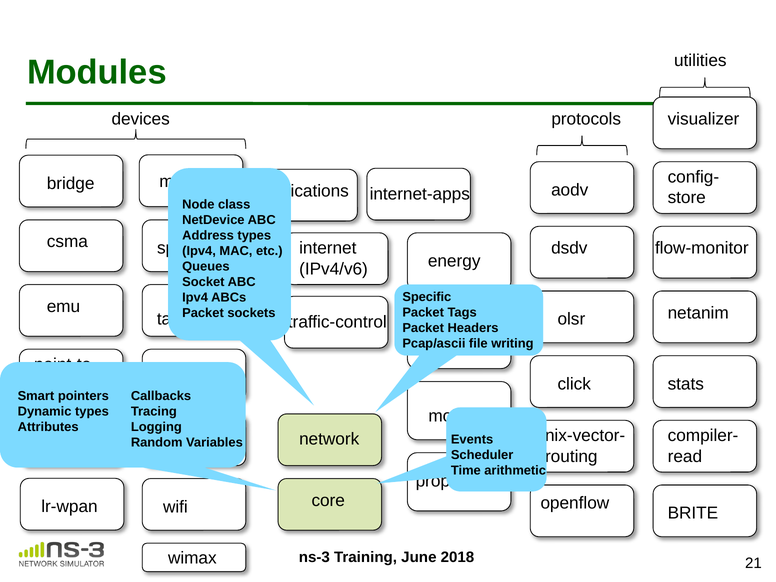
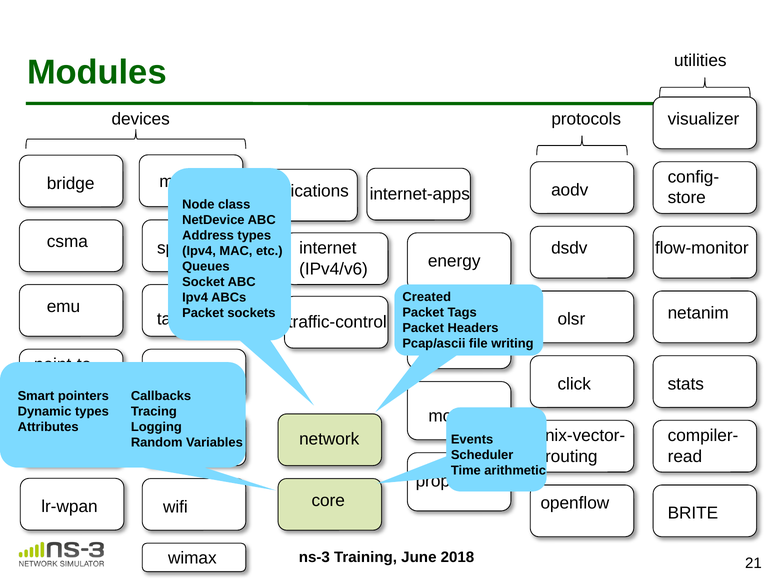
Specific: Specific -> Created
